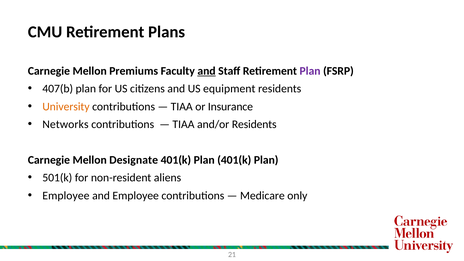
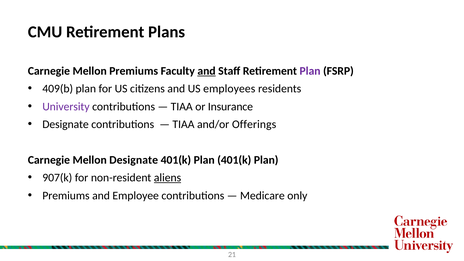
407(b: 407(b -> 409(b
equipment: equipment -> employees
University colour: orange -> purple
Networks at (65, 124): Networks -> Designate
and/or Residents: Residents -> Offerings
501(k: 501(k -> 907(k
aliens underline: none -> present
Employee at (66, 196): Employee -> Premiums
